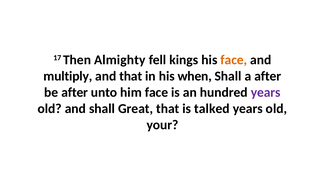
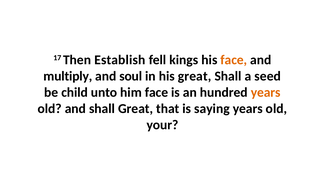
Almighty: Almighty -> Establish
and that: that -> soul
his when: when -> great
a after: after -> seed
be after: after -> child
years at (266, 92) colour: purple -> orange
talked: talked -> saying
